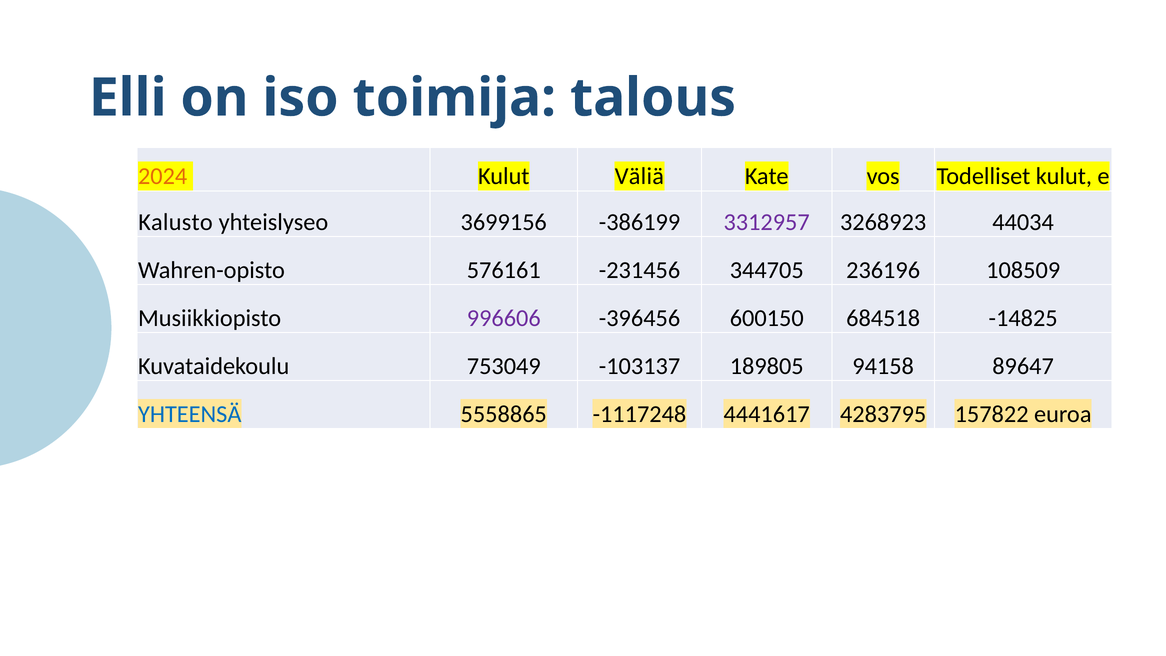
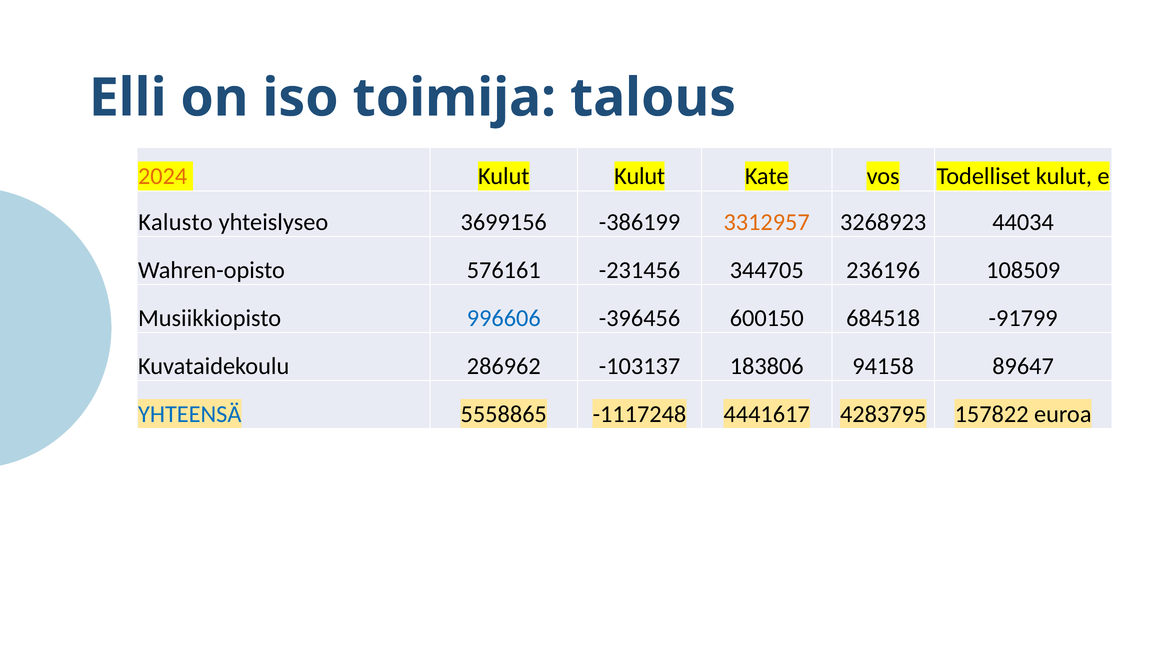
Kulut Väliä: Väliä -> Kulut
3312957 colour: purple -> orange
996606 colour: purple -> blue
-14825: -14825 -> -91799
753049: 753049 -> 286962
189805: 189805 -> 183806
